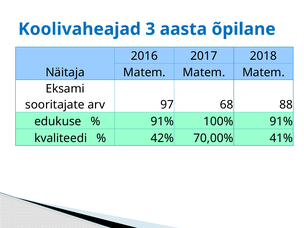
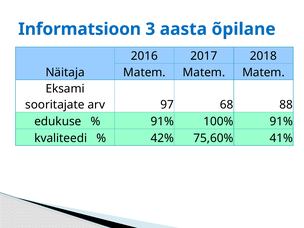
Koolivaheajad: Koolivaheajad -> Informatsioon
70,00%: 70,00% -> 75,60%
